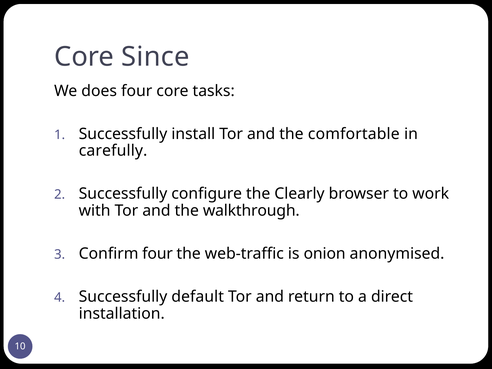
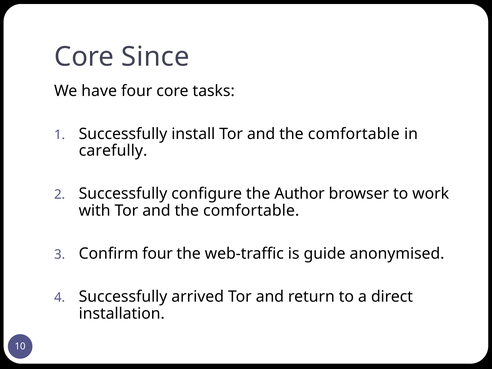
does: does -> have
Clearly: Clearly -> Author
walkthrough at (251, 211): walkthrough -> comfortable
onion: onion -> guide
default: default -> arrived
